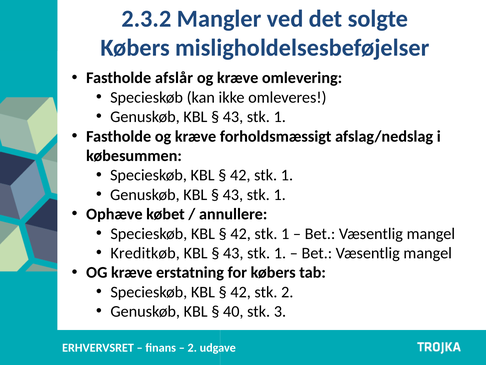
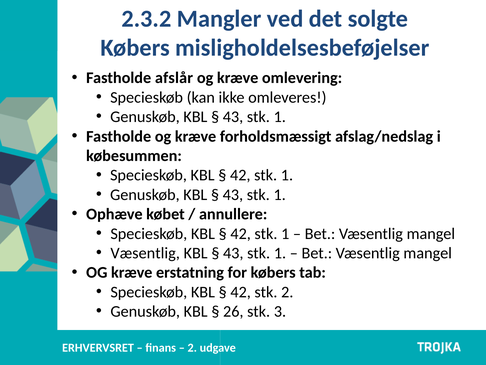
Kreditkøb at (145, 253): Kreditkøb -> Væsentlig
40: 40 -> 26
